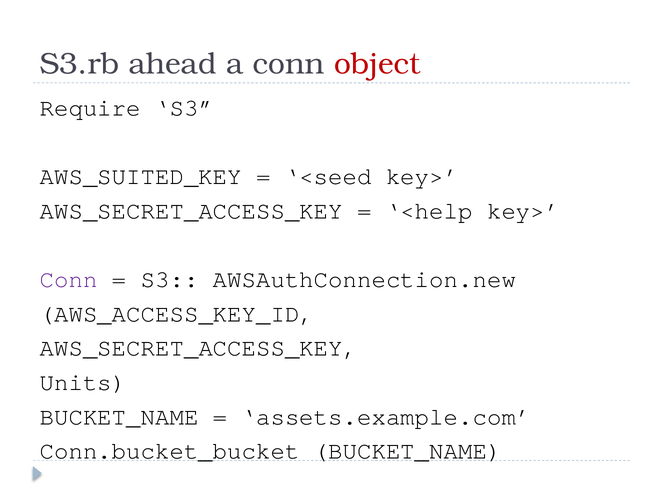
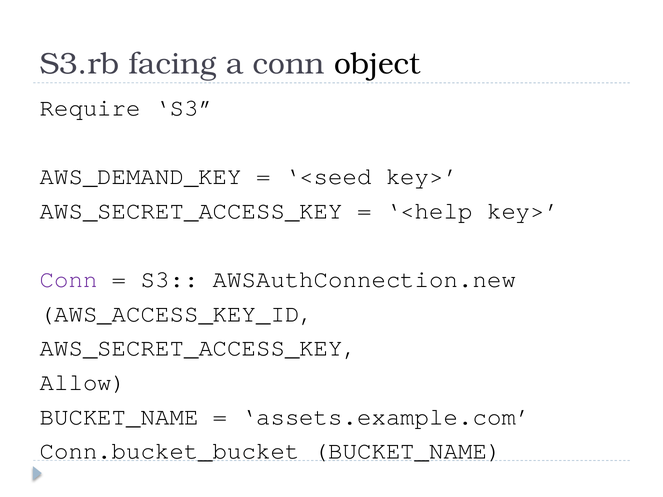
ahead: ahead -> facing
object colour: red -> black
AWS_SUITED_KEY: AWS_SUITED_KEY -> AWS_DEMAND_KEY
Units: Units -> Allow
